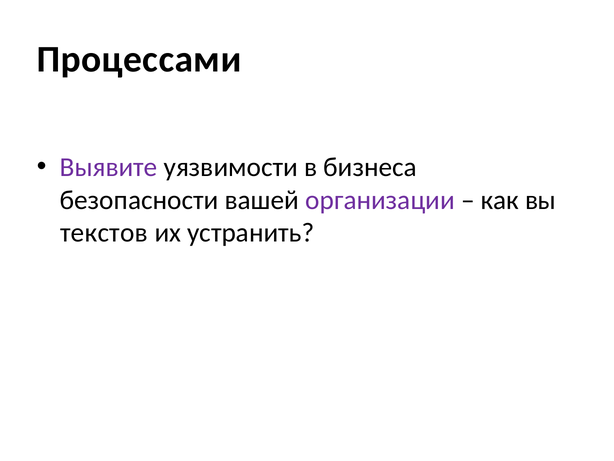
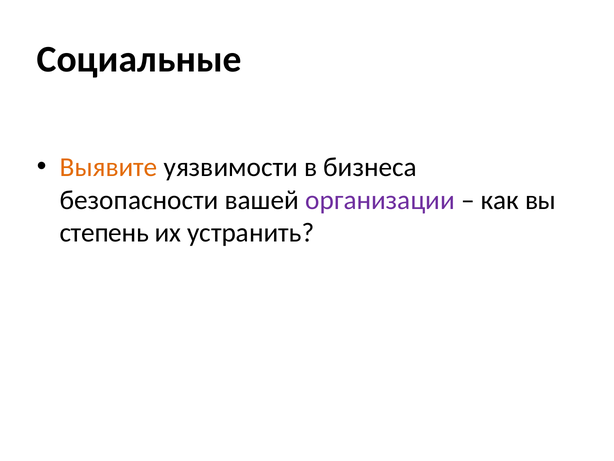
Процессами: Процессами -> Социальные
Выявите colour: purple -> orange
текстов: текстов -> степень
